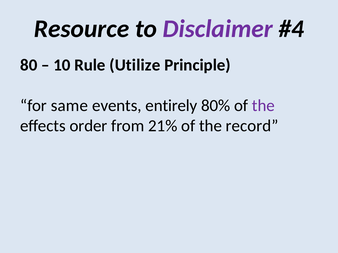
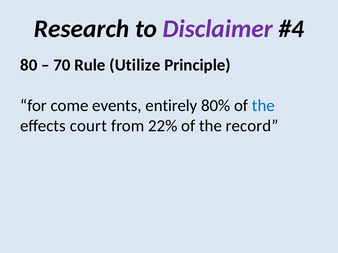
Resource: Resource -> Research
10: 10 -> 70
same: same -> come
the at (263, 106) colour: purple -> blue
order: order -> court
21%: 21% -> 22%
